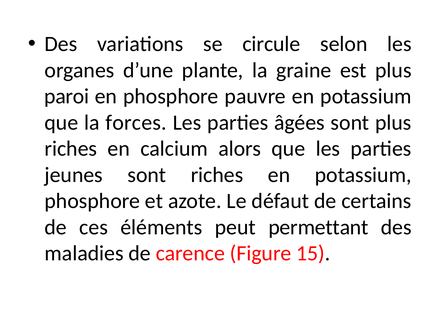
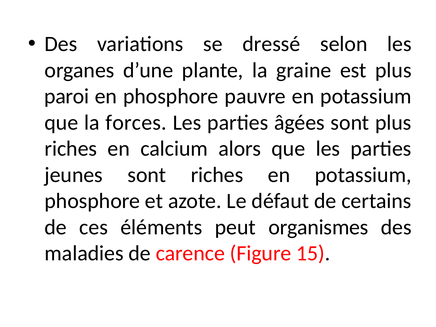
circule: circule -> dressé
permettant: permettant -> organismes
